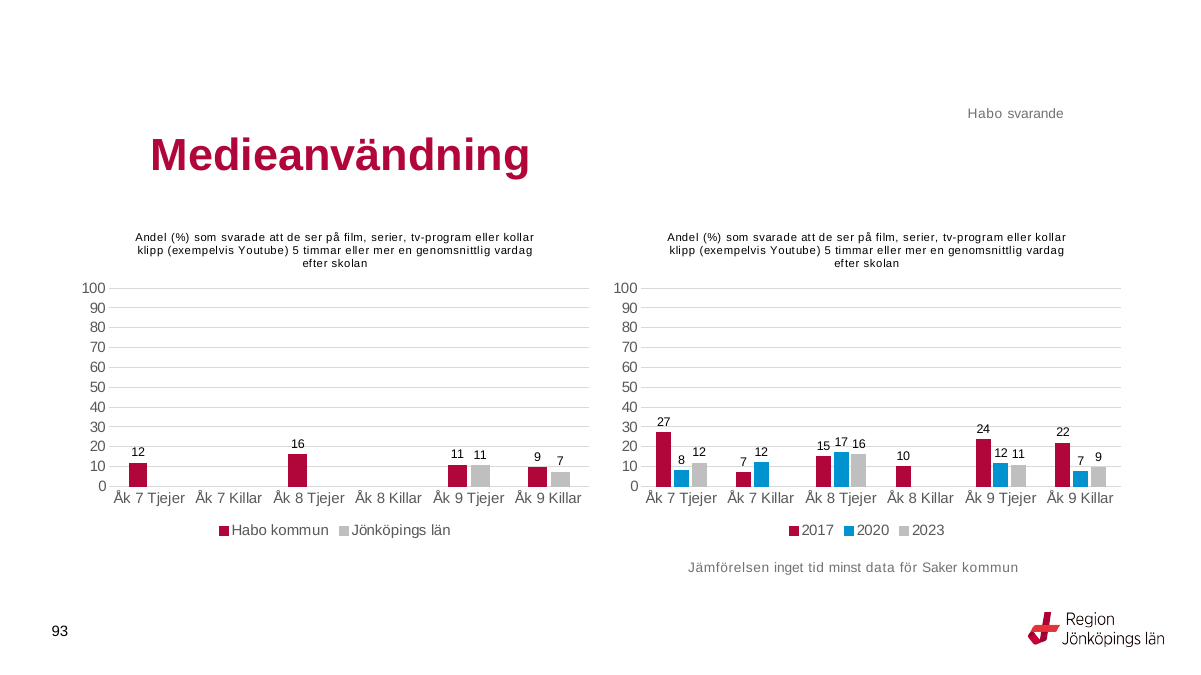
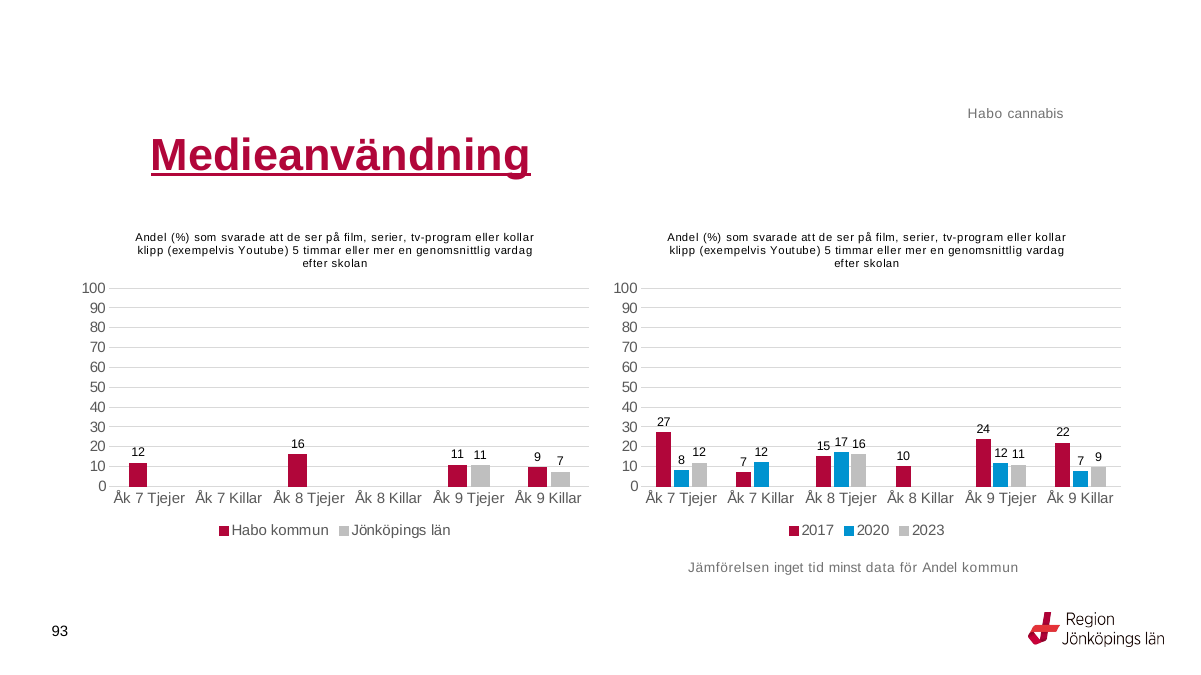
svarande: svarande -> cannabis
Medieanvändning underline: none -> present
för Saker: Saker -> Andel
